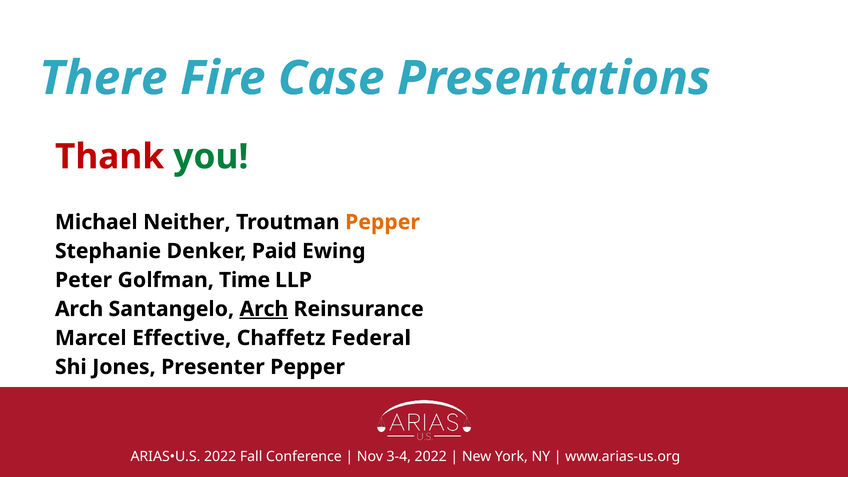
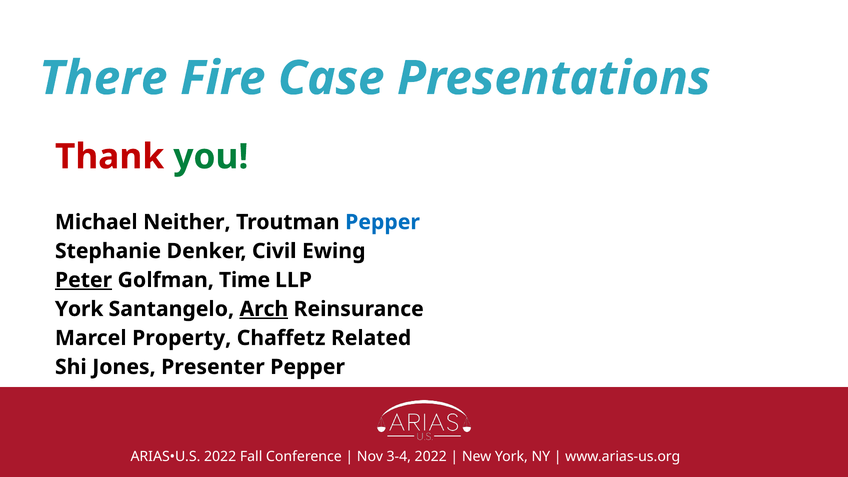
Pepper at (383, 222) colour: orange -> blue
Paid: Paid -> Civil
Peter underline: none -> present
Arch at (79, 309): Arch -> York
Effective: Effective -> Property
Federal: Federal -> Related
